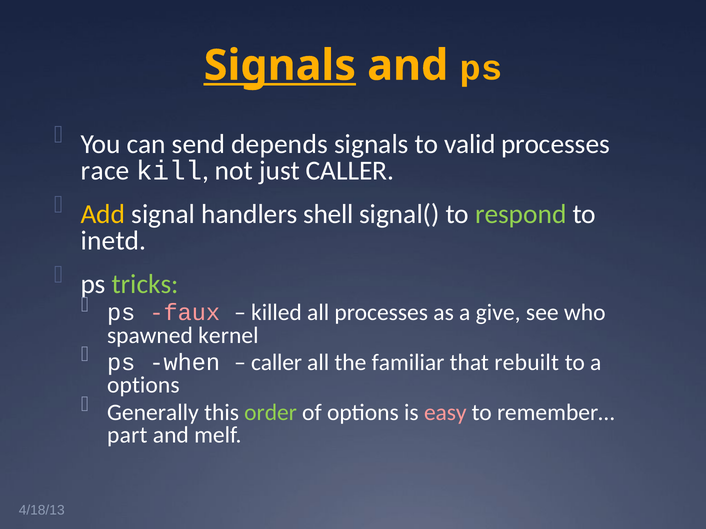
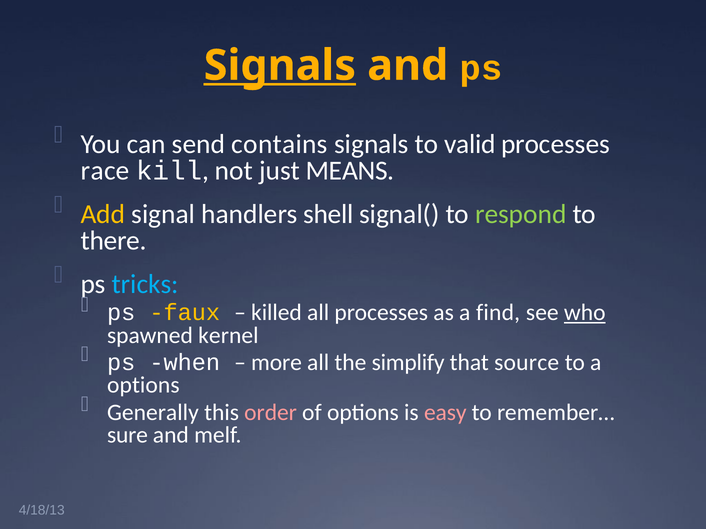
depends: depends -> contains
just CALLER: CALLER -> MEANS
inetd: inetd -> there
tricks colour: light green -> light blue
faux colour: pink -> yellow
give: give -> find
who underline: none -> present
caller at (277, 363): caller -> more
familiar: familiar -> simplify
rebuilt: rebuilt -> source
order colour: light green -> pink
part: part -> sure
